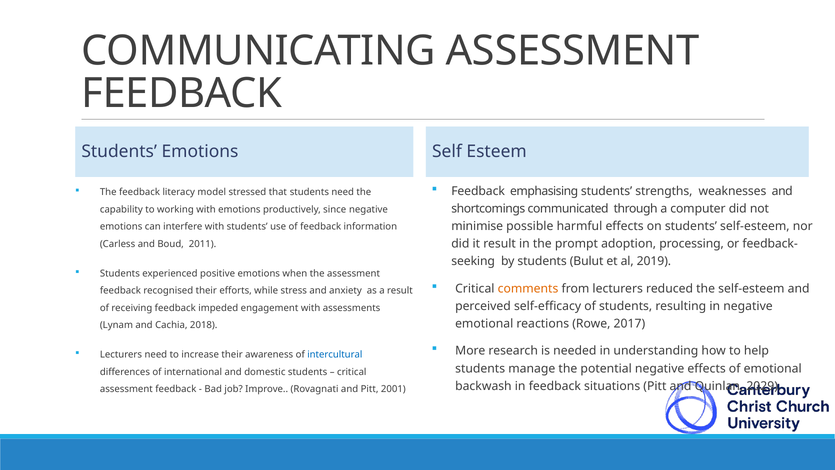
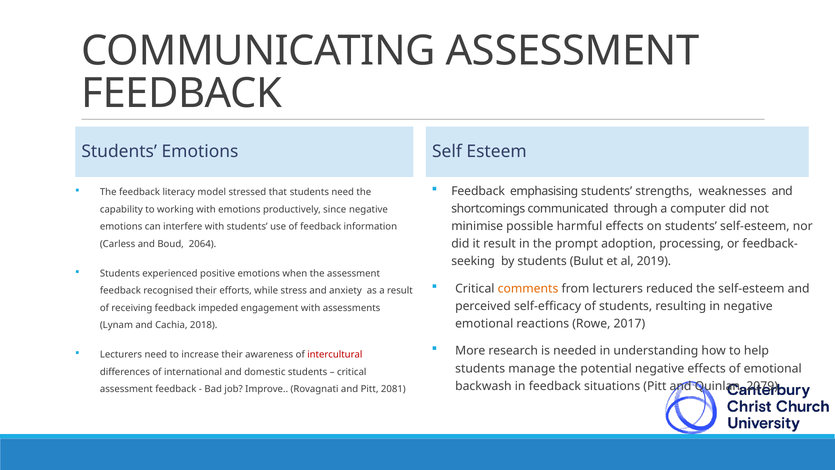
2011: 2011 -> 2064
intercultural colour: blue -> red
2029: 2029 -> 2079
2001: 2001 -> 2081
